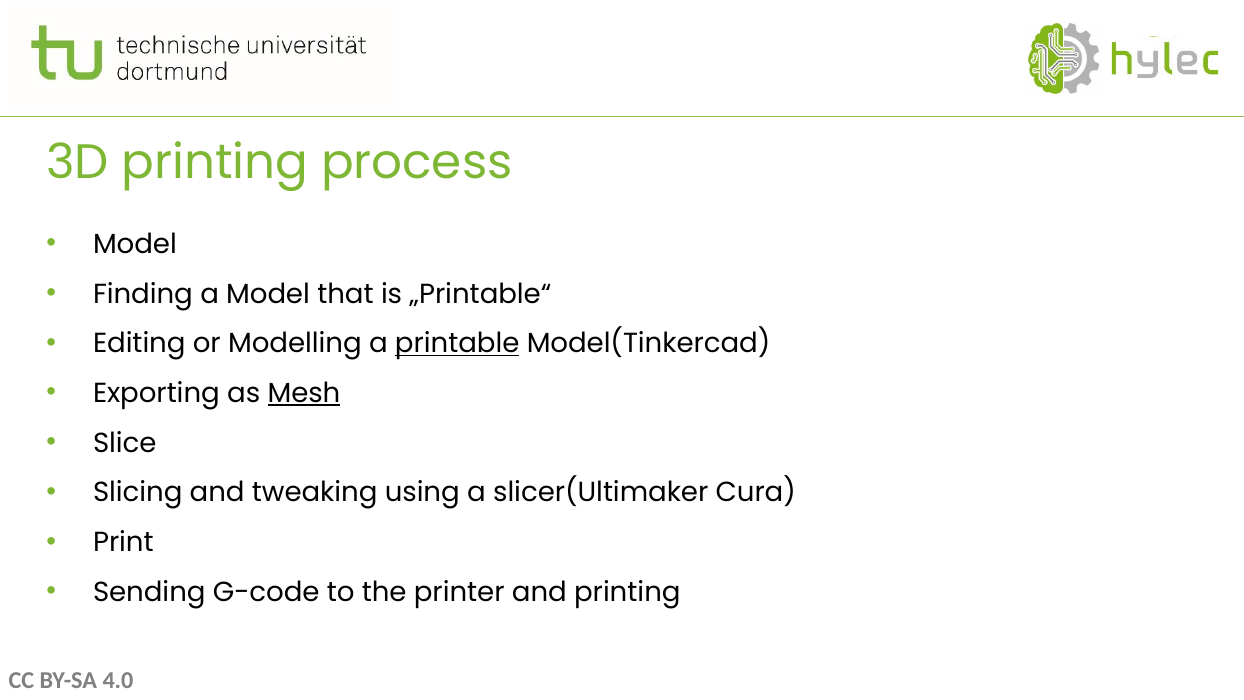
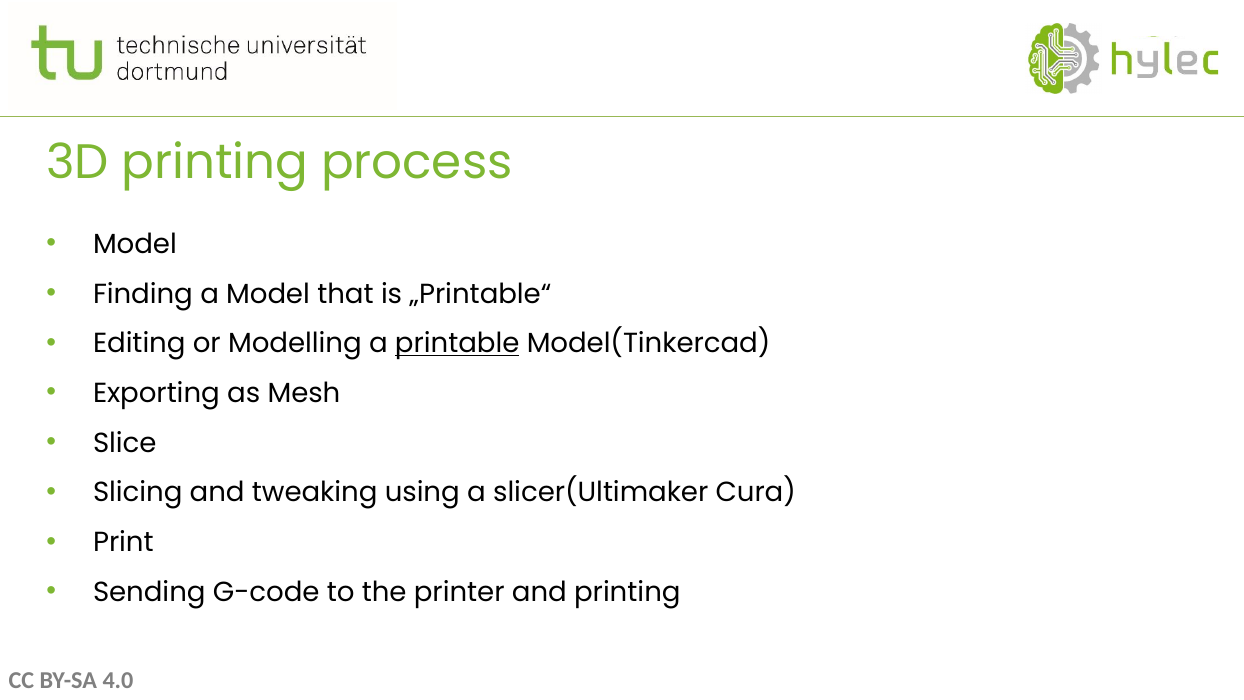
Mesh underline: present -> none
